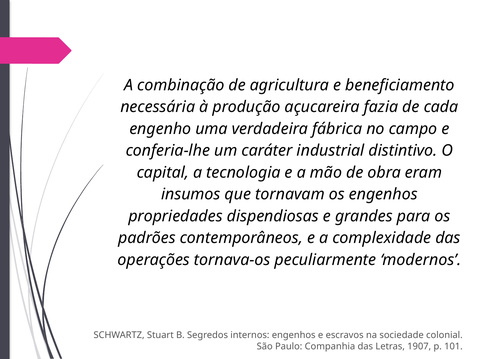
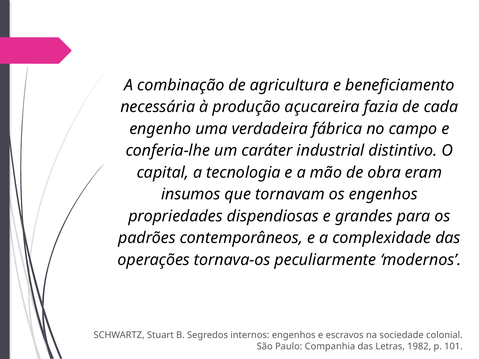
1907: 1907 -> 1982
